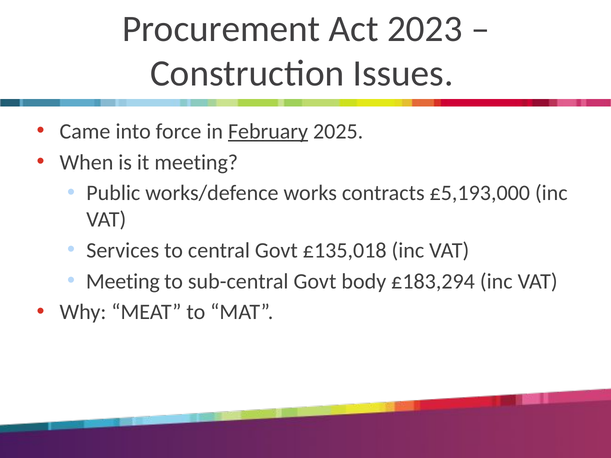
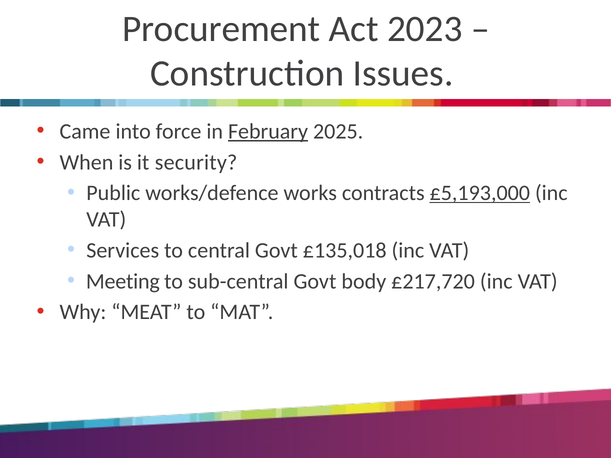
it meeting: meeting -> security
£5,193,000 underline: none -> present
£183,294: £183,294 -> £217,720
